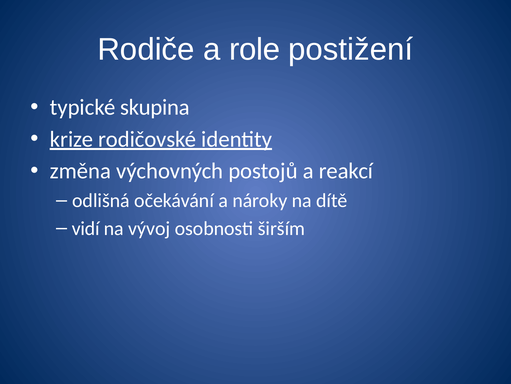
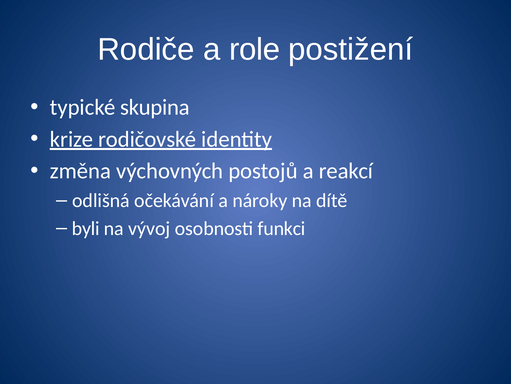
vidí: vidí -> byli
širším: širším -> funkci
